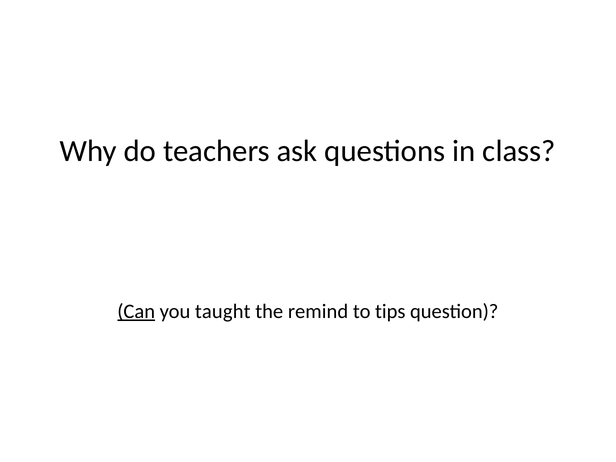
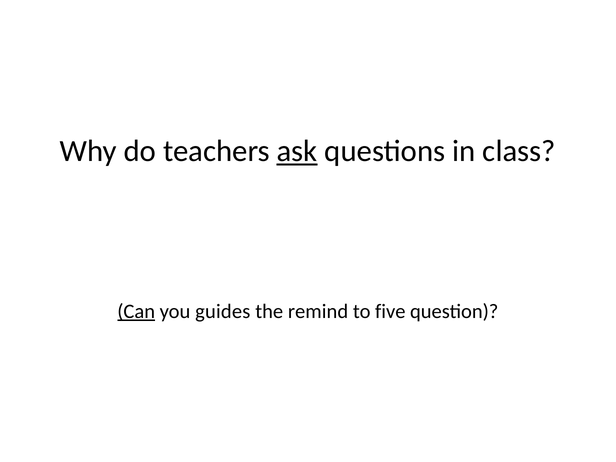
ask underline: none -> present
taught: taught -> guides
tips: tips -> five
